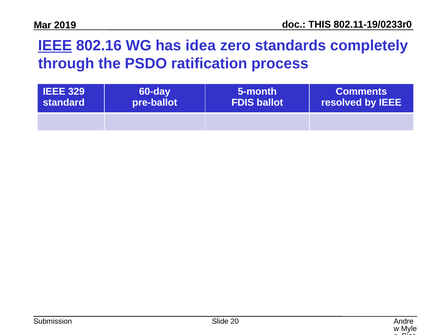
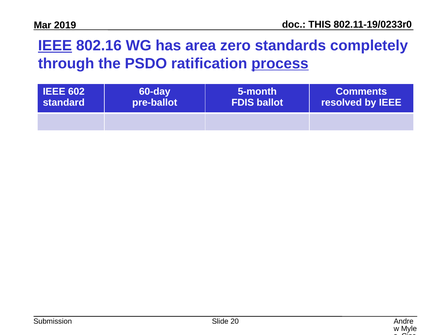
idea: idea -> area
process underline: none -> present
329: 329 -> 602
